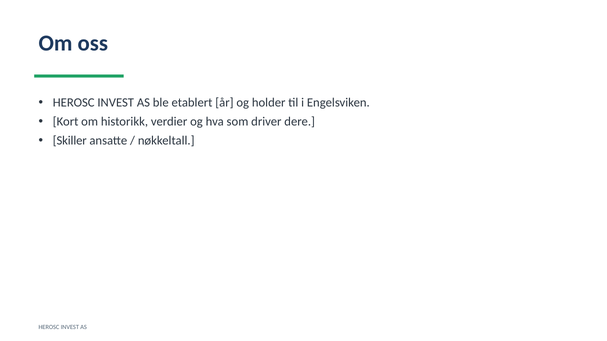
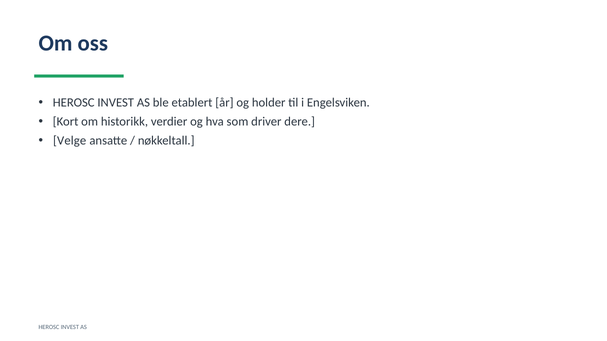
Skiller: Skiller -> Velge
